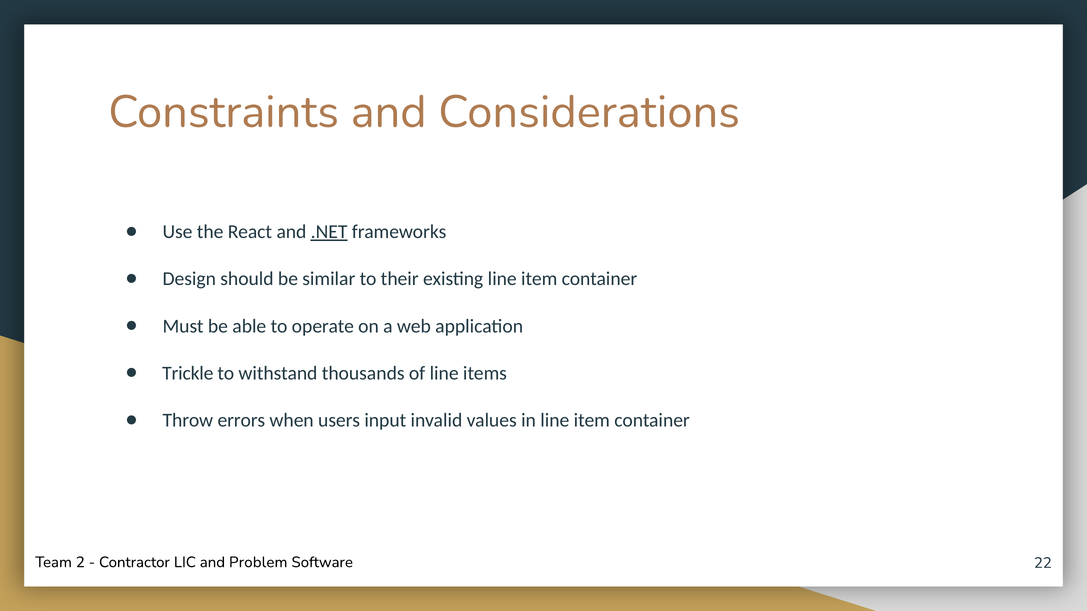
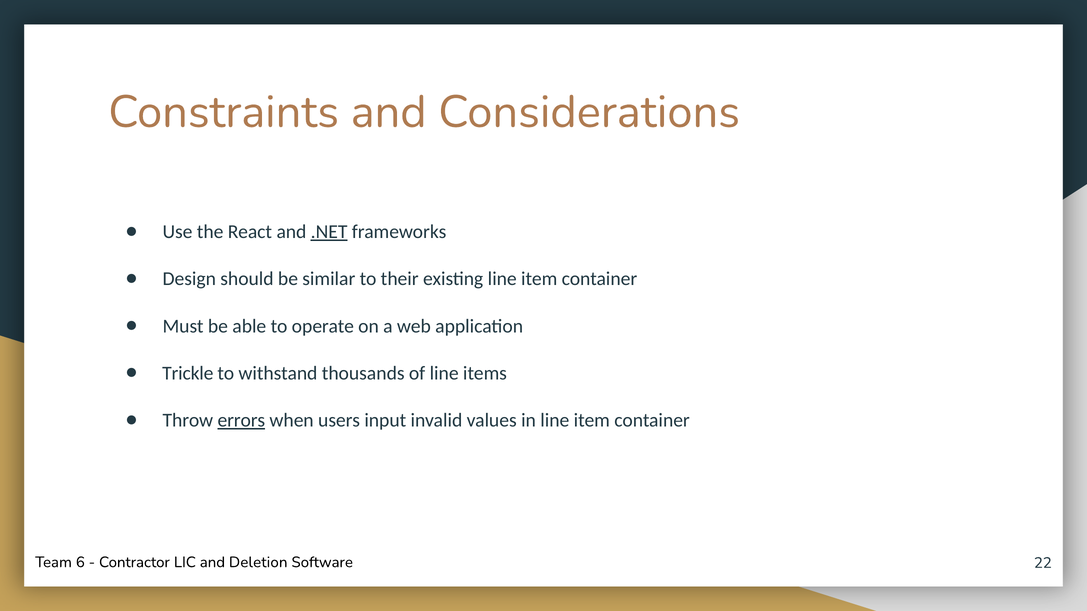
errors underline: none -> present
2: 2 -> 6
Problem: Problem -> Deletion
